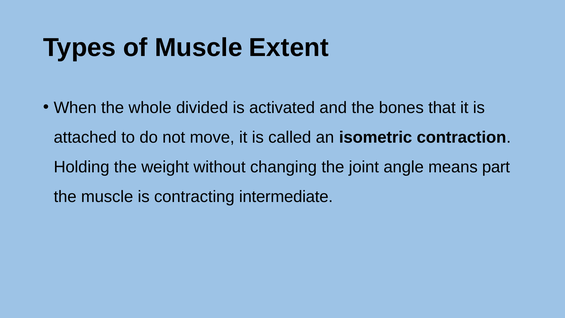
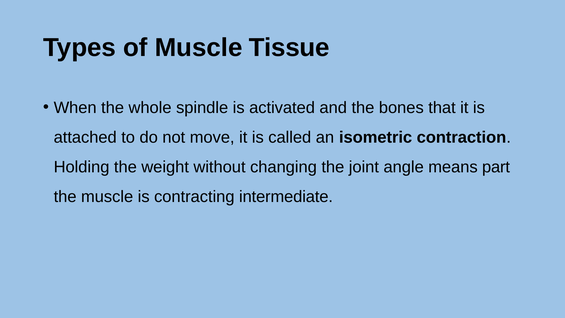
Extent: Extent -> Tissue
divided: divided -> spindle
